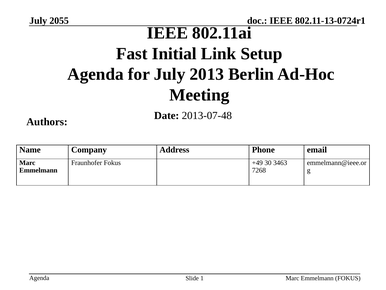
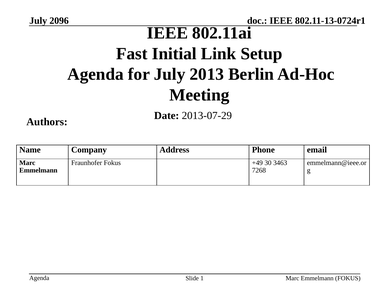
2055: 2055 -> 2096
2013-07-48: 2013-07-48 -> 2013-07-29
